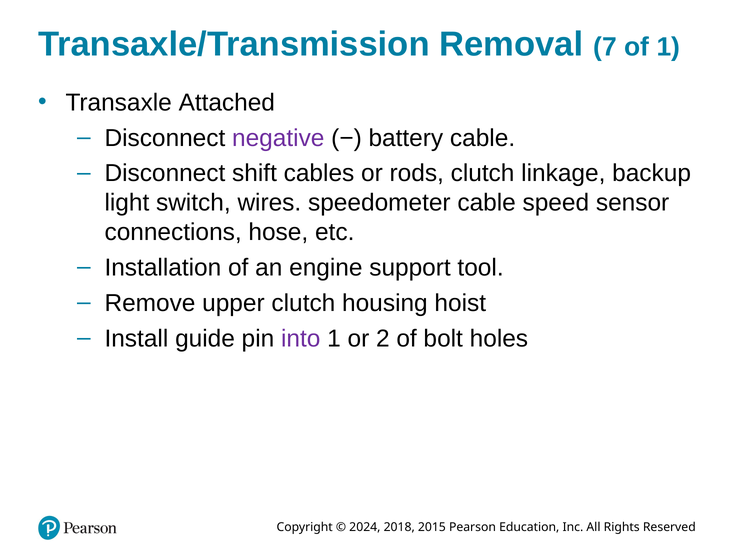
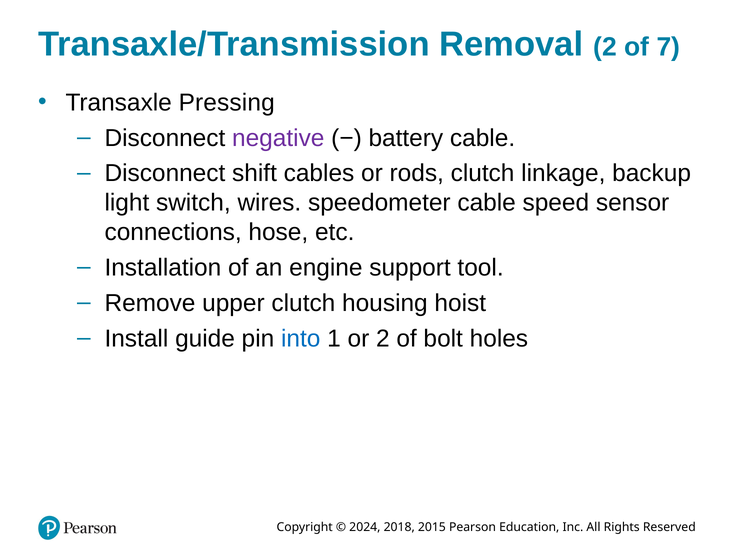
Removal 7: 7 -> 2
of 1: 1 -> 7
Attached: Attached -> Pressing
into colour: purple -> blue
